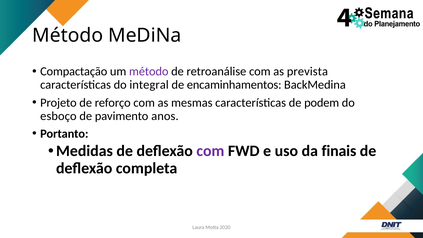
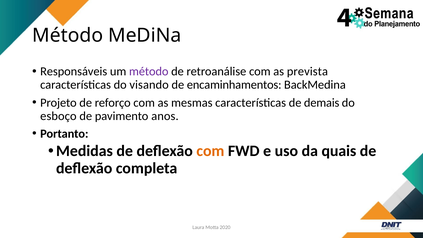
Compactação: Compactação -> Responsáveis
integral: integral -> visando
podem: podem -> demais
com at (210, 151) colour: purple -> orange
finais: finais -> quais
